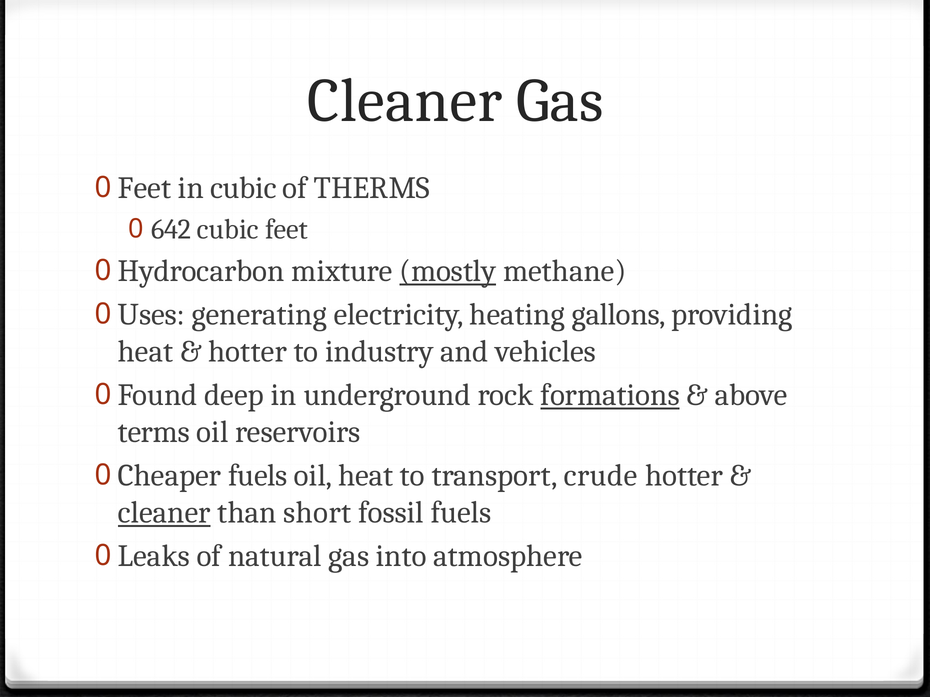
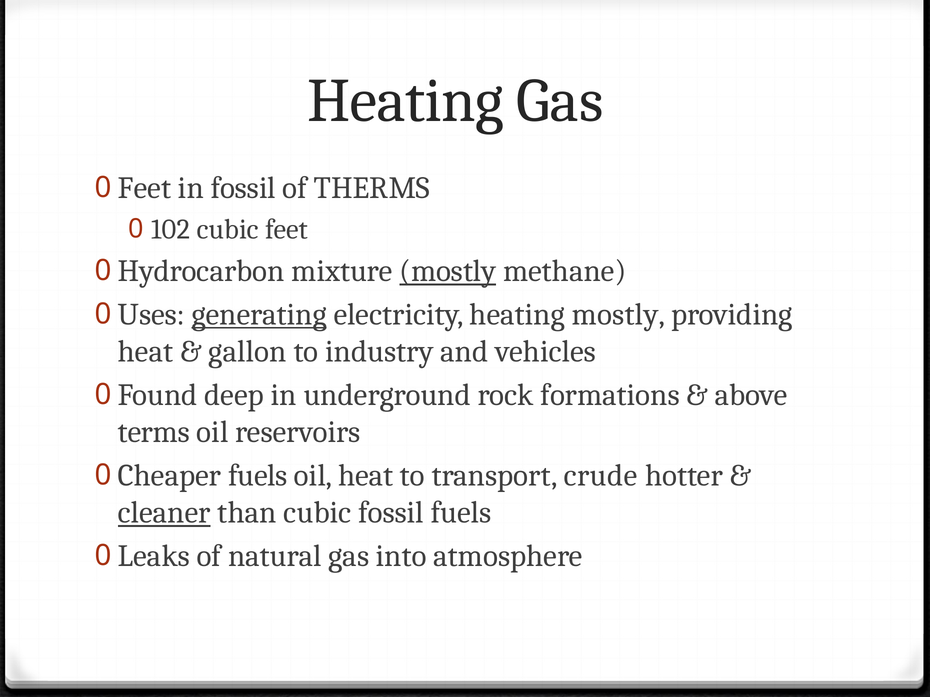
Cleaner at (405, 101): Cleaner -> Heating
in cubic: cubic -> fossil
642: 642 -> 102
generating underline: none -> present
heating gallons: gallons -> mostly
hotter at (247, 352): hotter -> gallon
formations underline: present -> none
than short: short -> cubic
